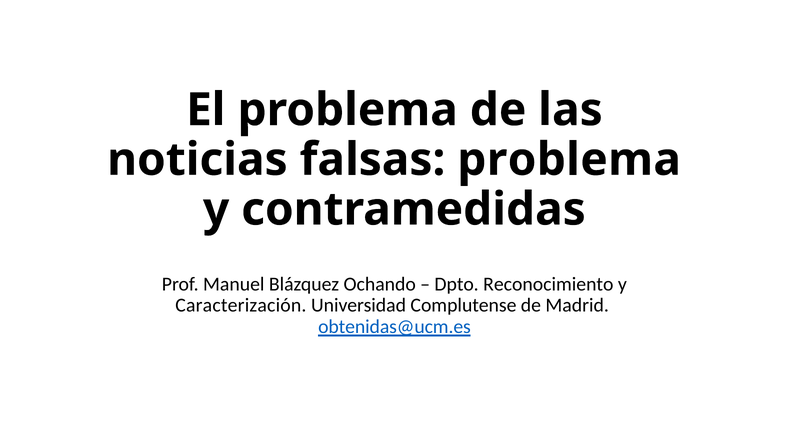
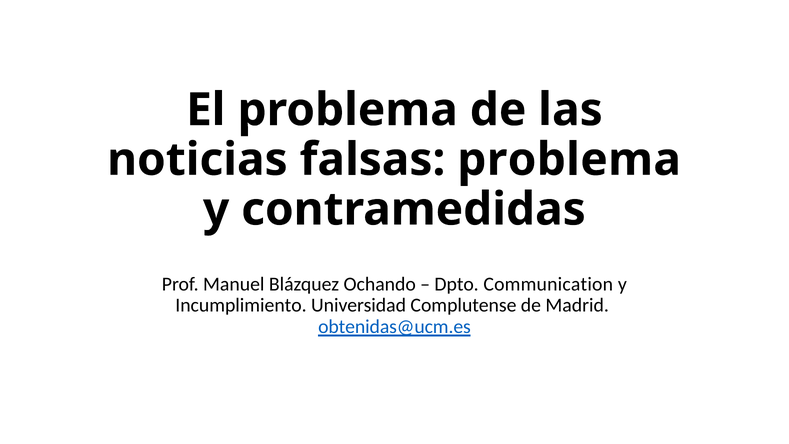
Reconocimiento: Reconocimiento -> Communication
Caracterización: Caracterización -> Incumplimiento
